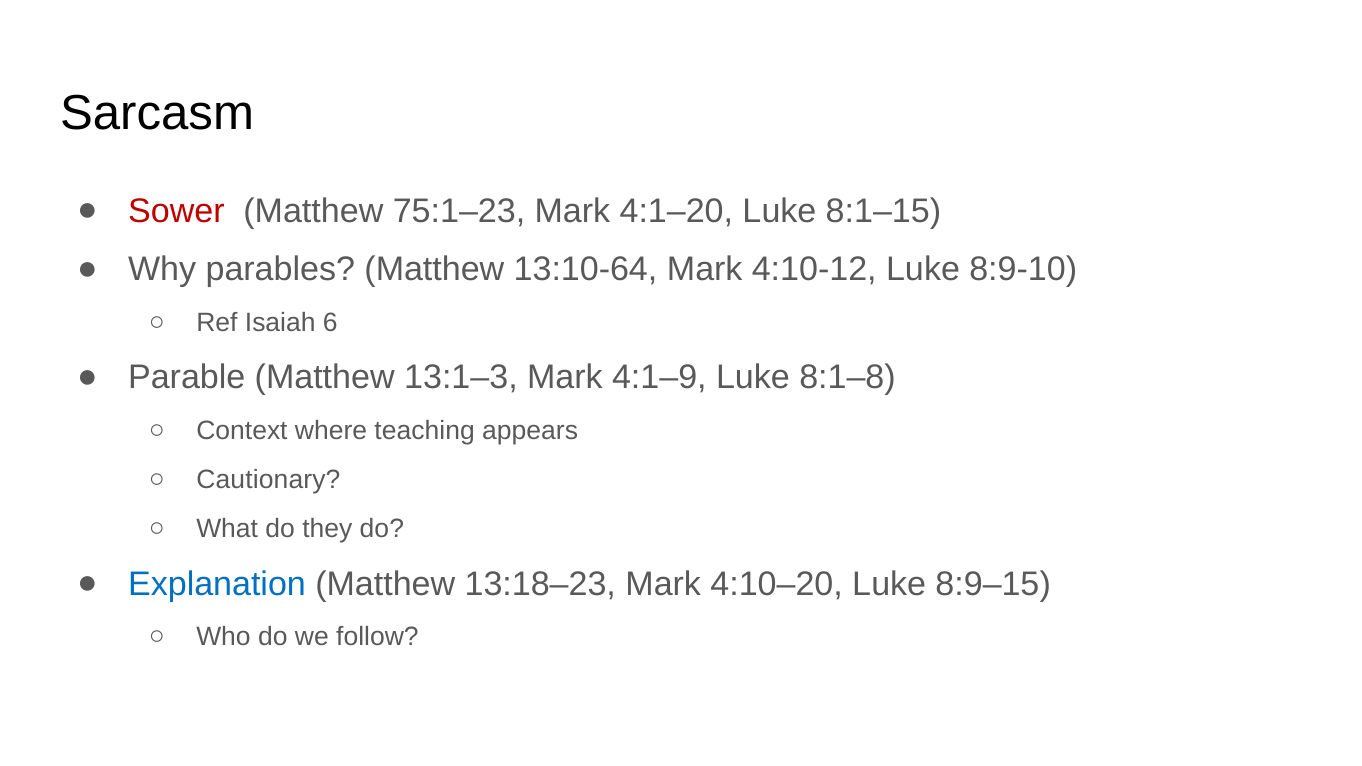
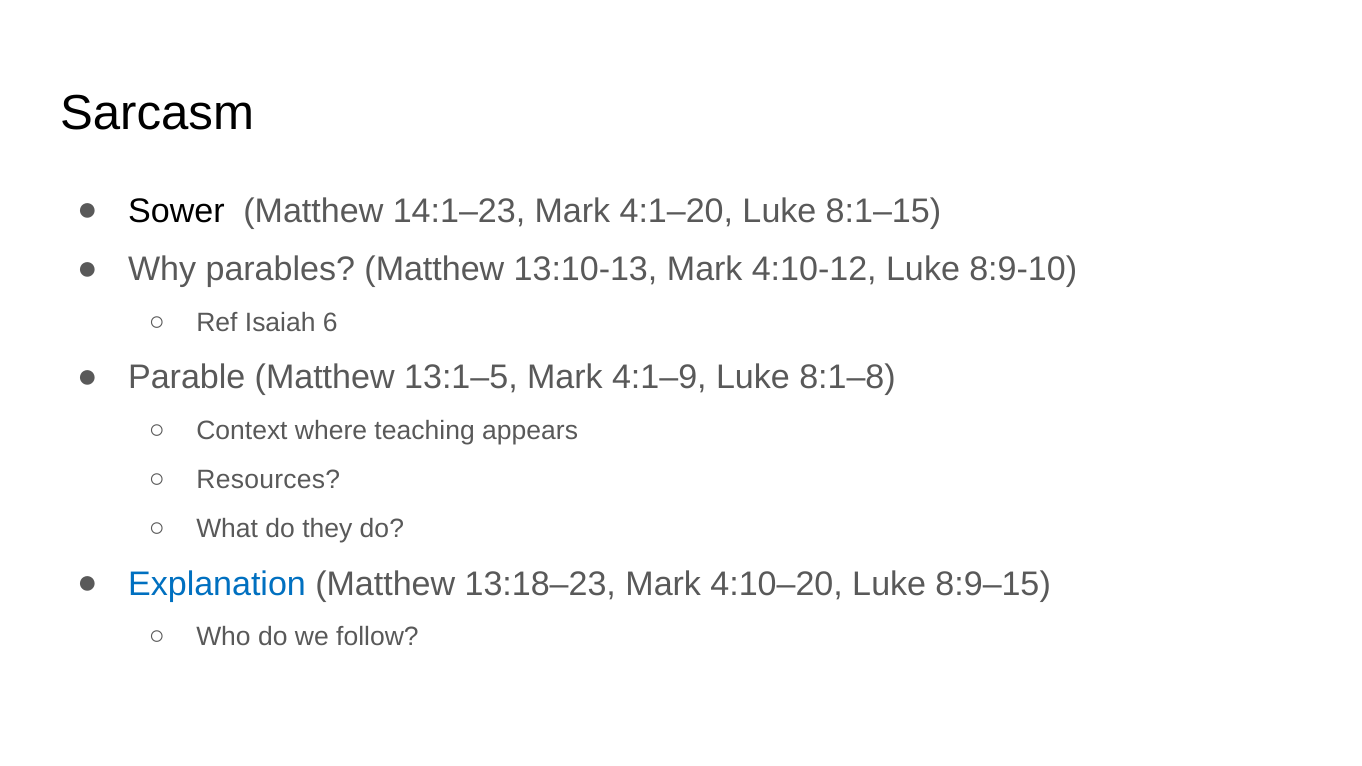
Sower colour: red -> black
75:1–23: 75:1–23 -> 14:1–23
13:10-64: 13:10-64 -> 13:10-13
13:1–3: 13:1–3 -> 13:1–5
Cautionary: Cautionary -> Resources
